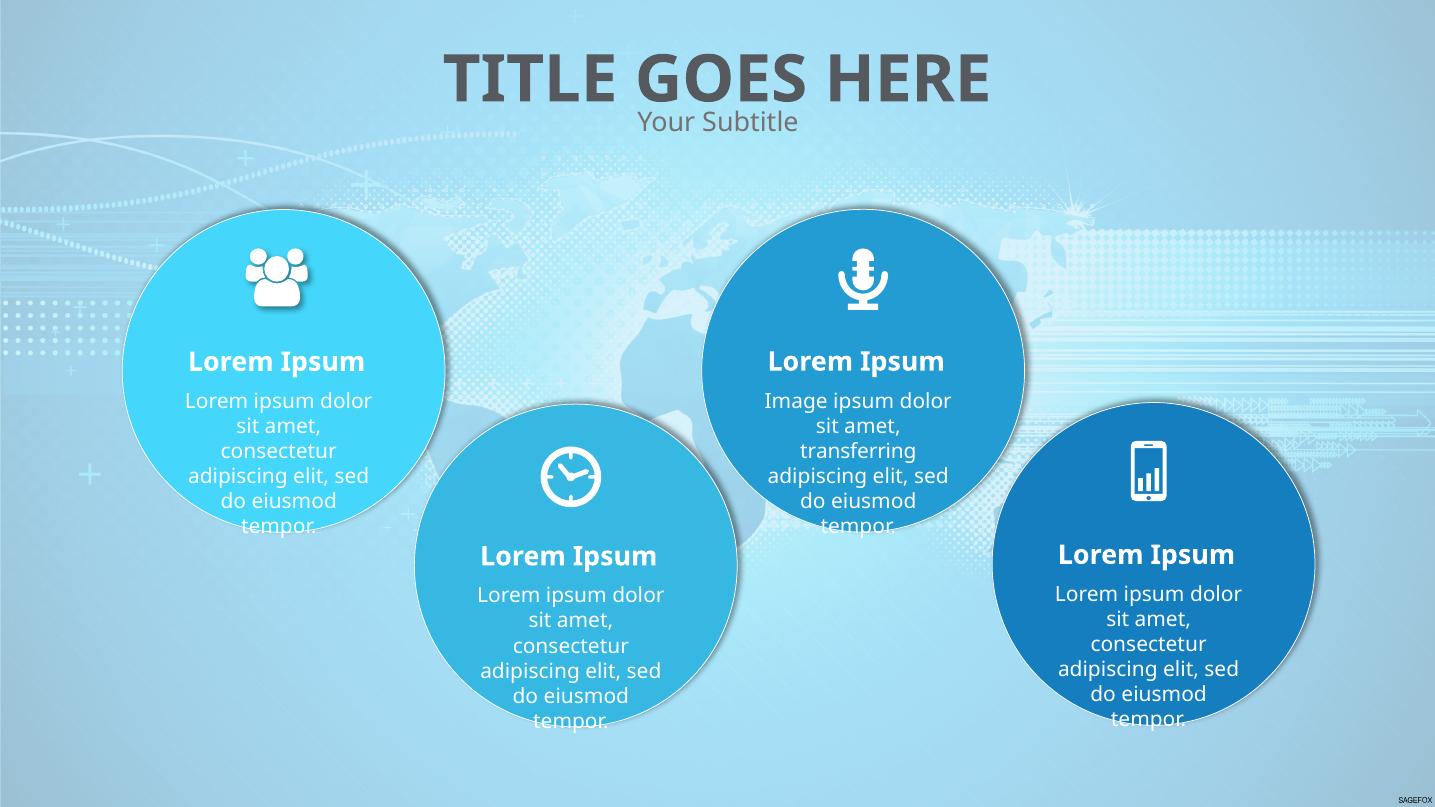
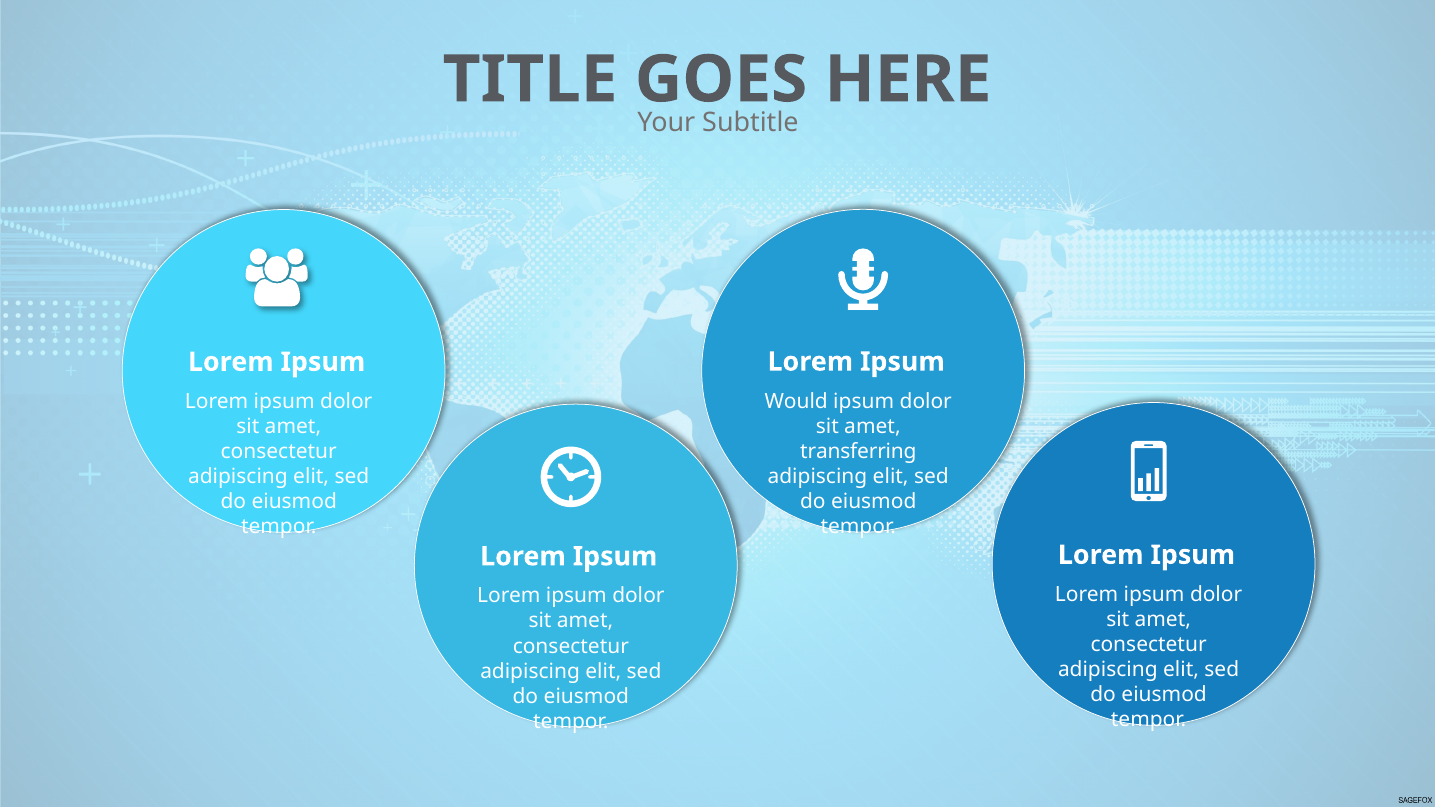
Image: Image -> Would
